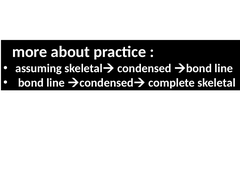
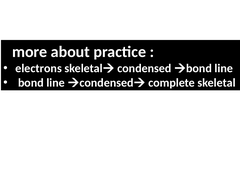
assuming: assuming -> electrons
